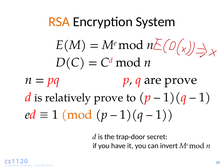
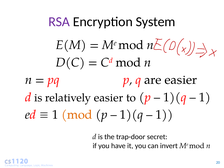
RSA colour: orange -> purple
are prove: prove -> easier
relatively prove: prove -> easier
